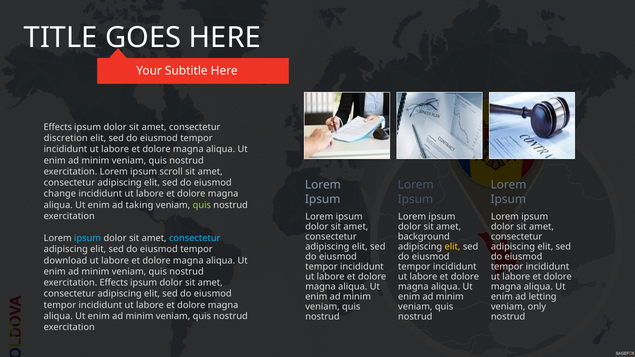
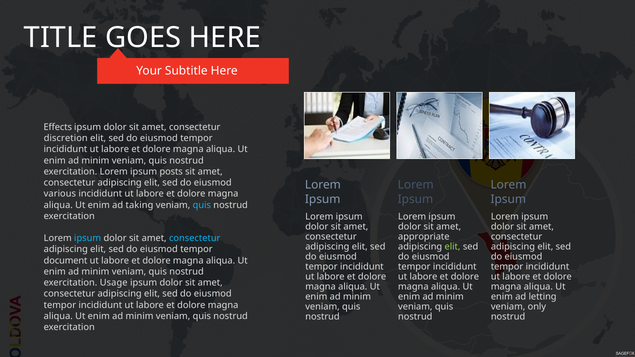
scroll: scroll -> posts
change: change -> various
quis at (202, 205) colour: light green -> light blue
background: background -> appropriate
elit at (453, 247) colour: yellow -> light green
download: download -> document
exercitation Effects: Effects -> Usage
